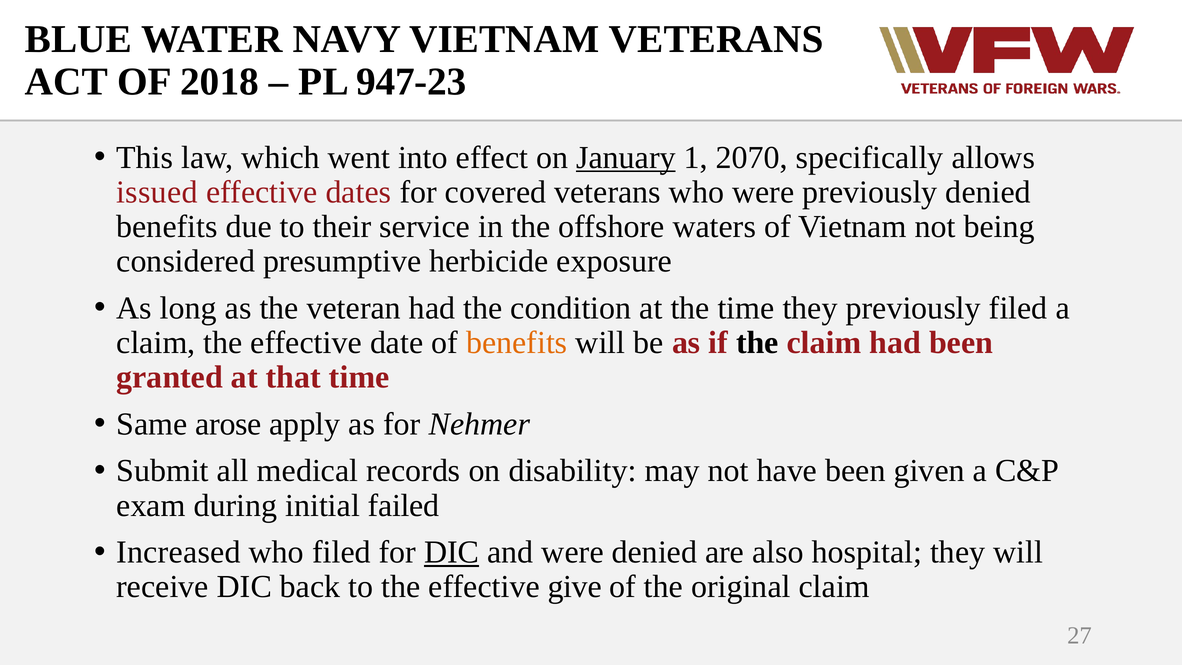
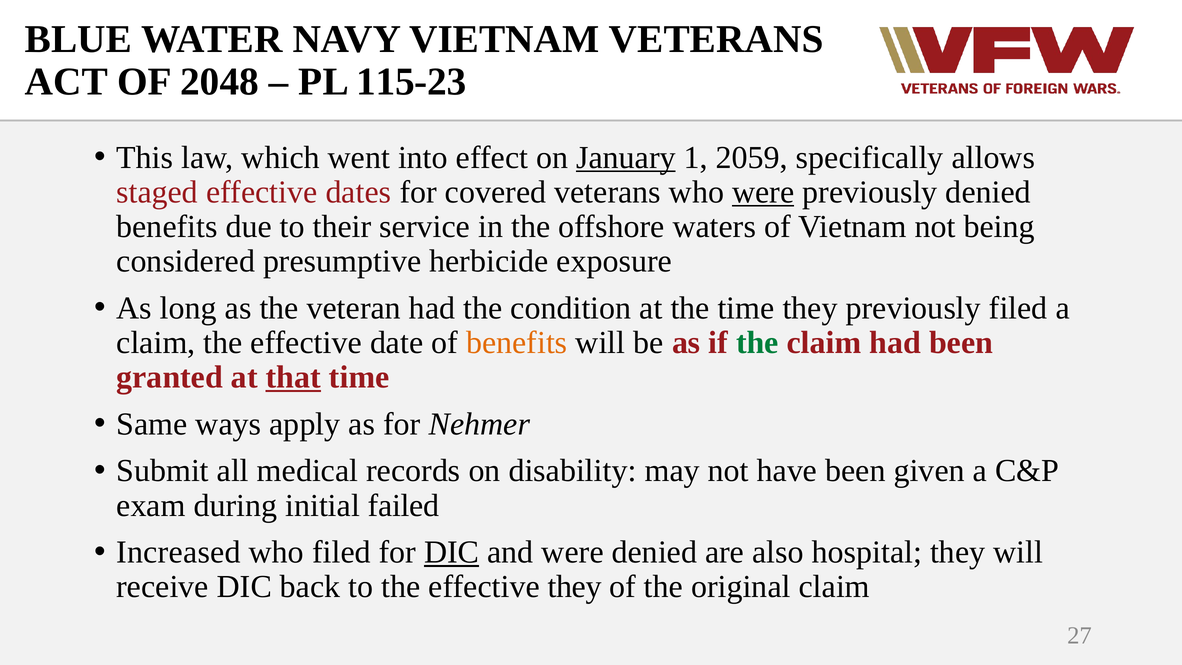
2018: 2018 -> 2048
947-23: 947-23 -> 115-23
2070: 2070 -> 2059
issued: issued -> staged
were at (763, 192) underline: none -> present
the at (757, 342) colour: black -> green
that underline: none -> present
arose: arose -> ways
effective give: give -> they
